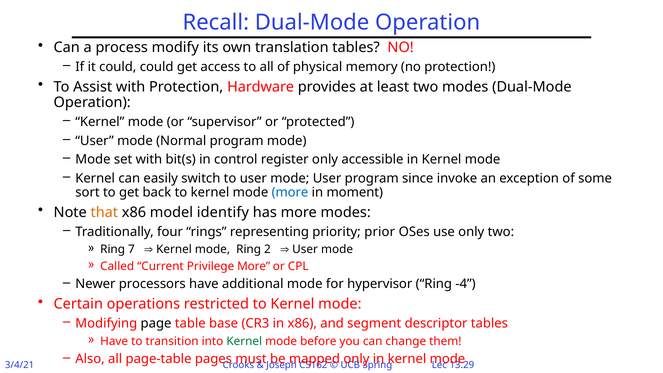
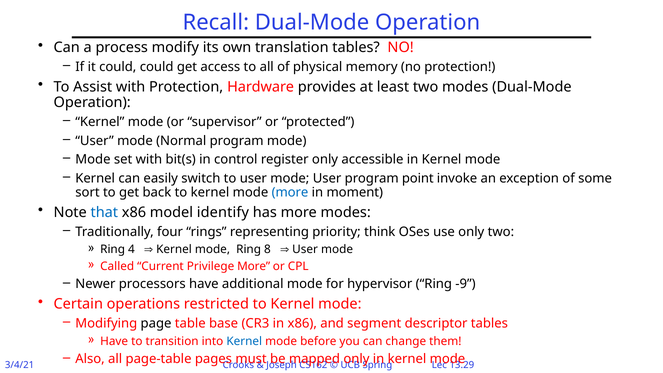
since: since -> point
that colour: orange -> blue
prior: prior -> think
7: 7 -> 4
2: 2 -> 8
-4: -4 -> -9
Kernel at (244, 341) colour: green -> blue
